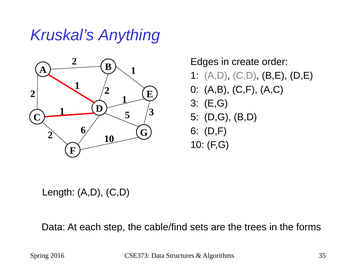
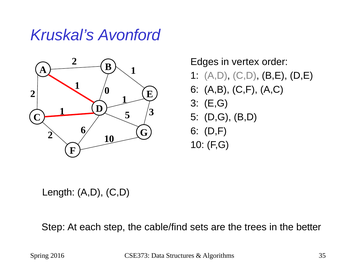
Anything: Anything -> Avonford
create: create -> vertex
0 at (195, 90): 0 -> 6
2 2: 2 -> 0
Data at (53, 227): Data -> Step
forms: forms -> better
